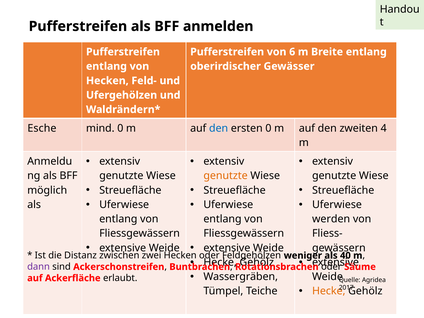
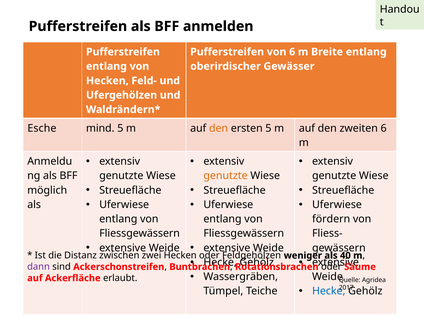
mind 0: 0 -> 5
den at (219, 128) colour: blue -> orange
ersten 0: 0 -> 5
zweiten 4: 4 -> 6
werden: werden -> fördern
Hecke at (329, 291) colour: orange -> blue
